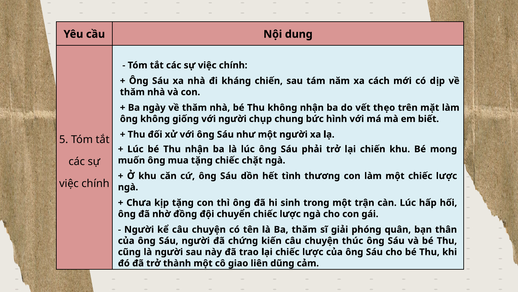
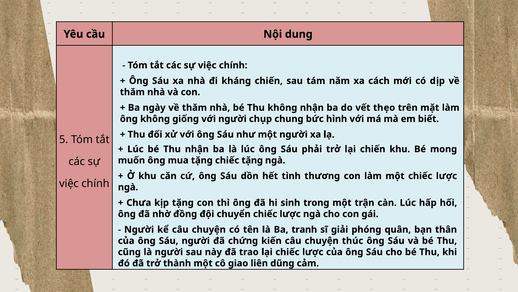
chiếc chặt: chặt -> tặng
Ba thăm: thăm -> tranh
